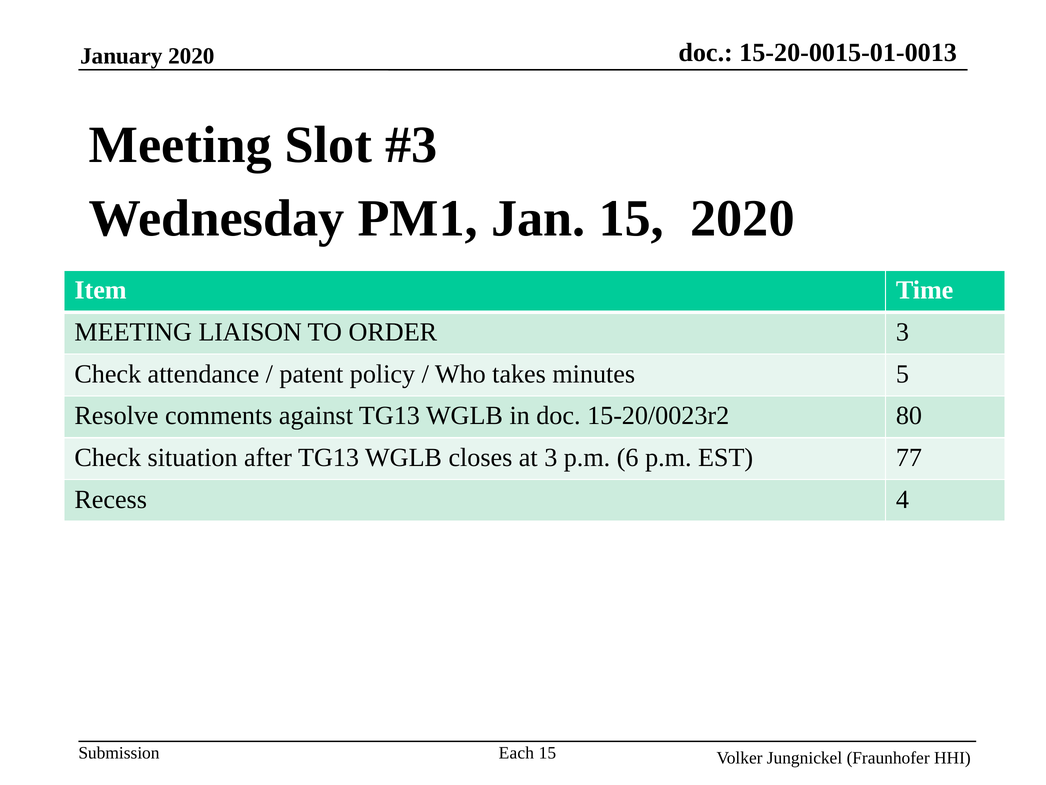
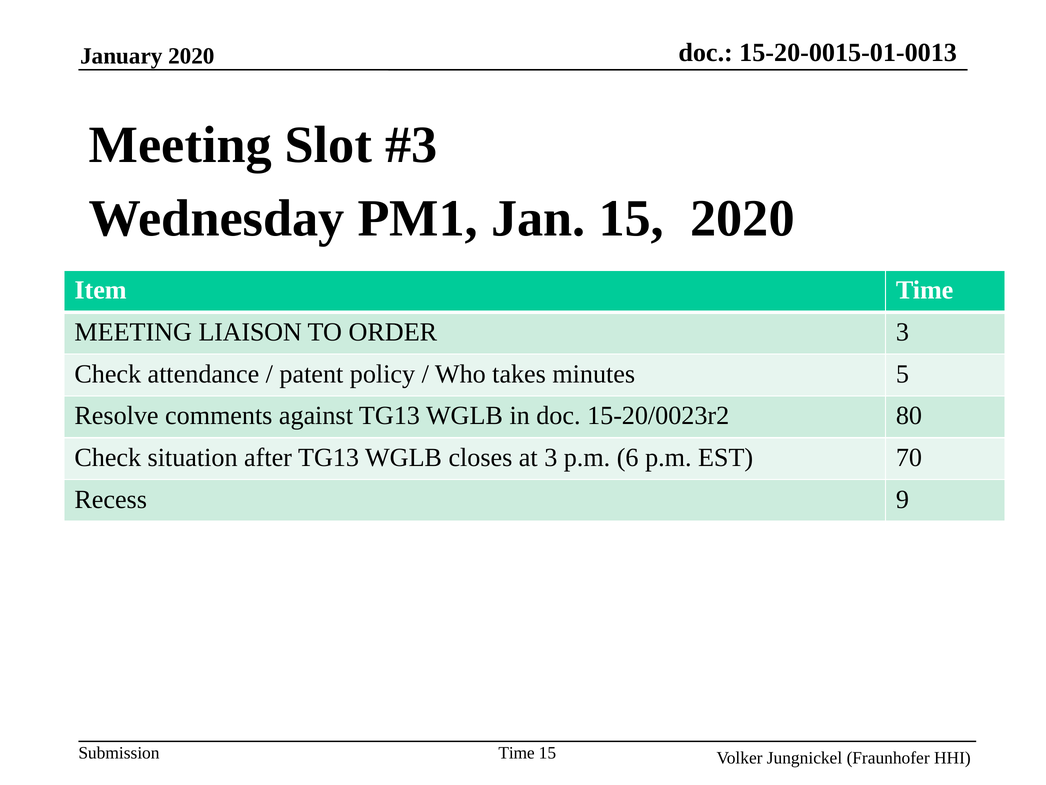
77: 77 -> 70
4: 4 -> 9
Each at (516, 752): Each -> Time
